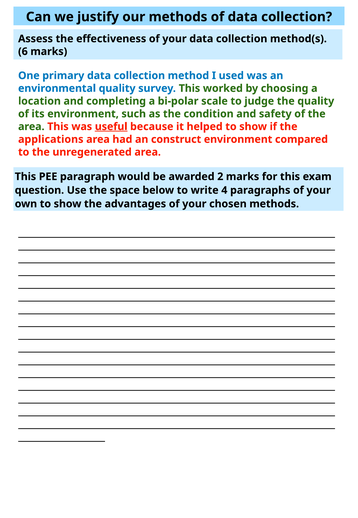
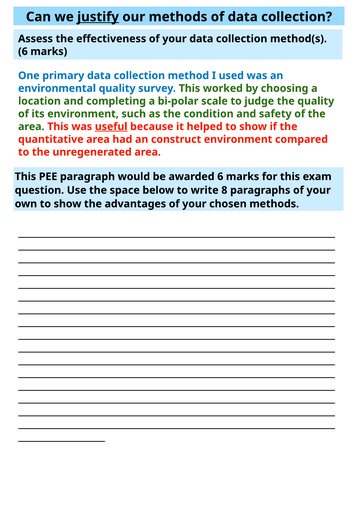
justify underline: none -> present
applications: applications -> quantitative
awarded 2: 2 -> 6
4: 4 -> 8
